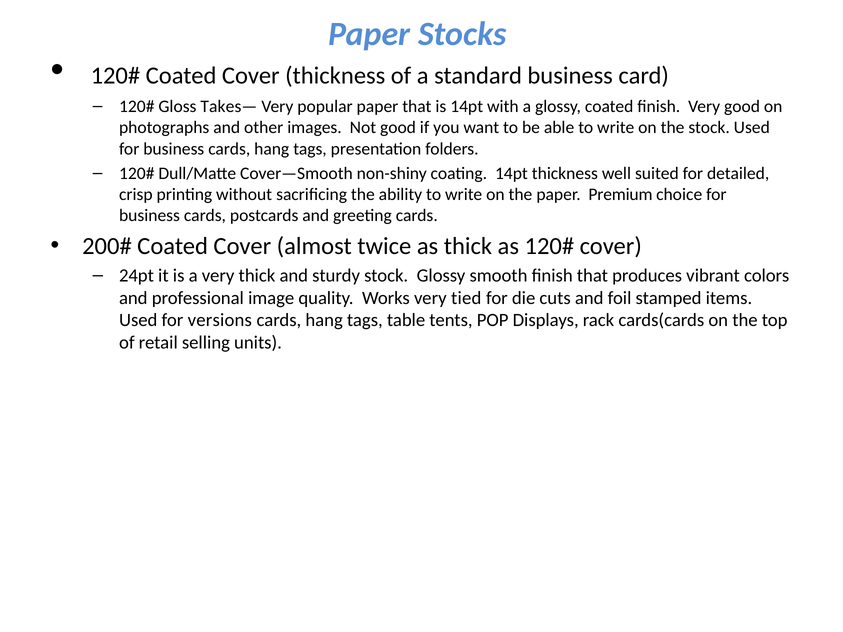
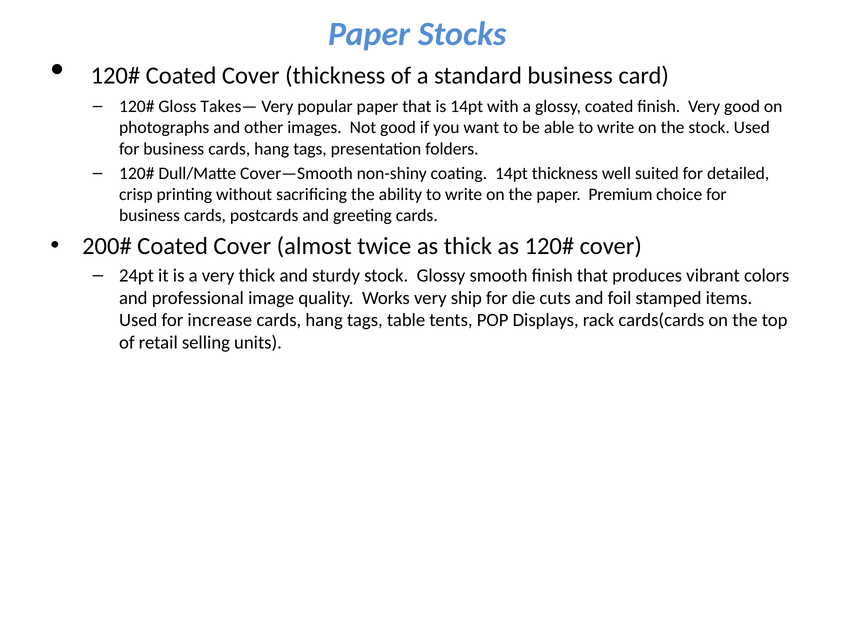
tied: tied -> ship
versions: versions -> increase
